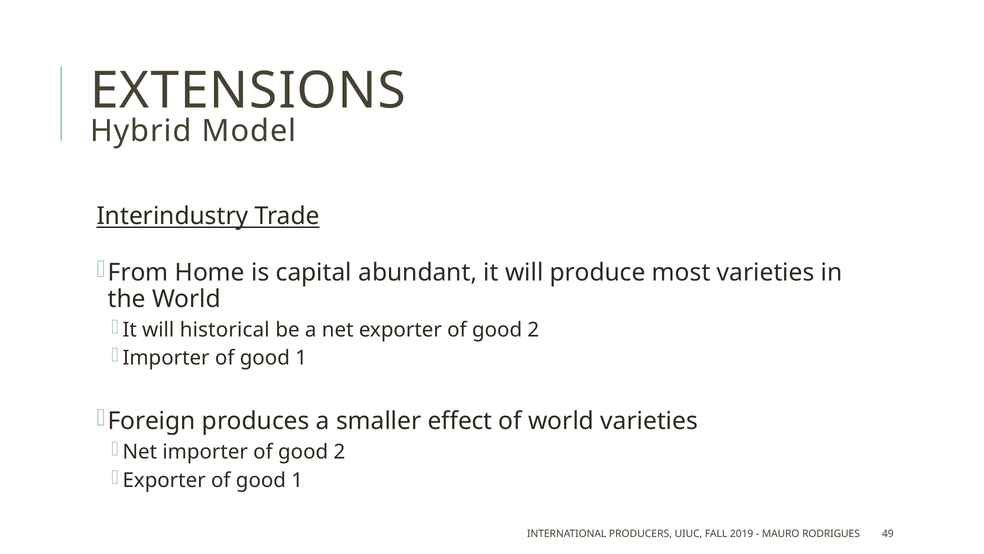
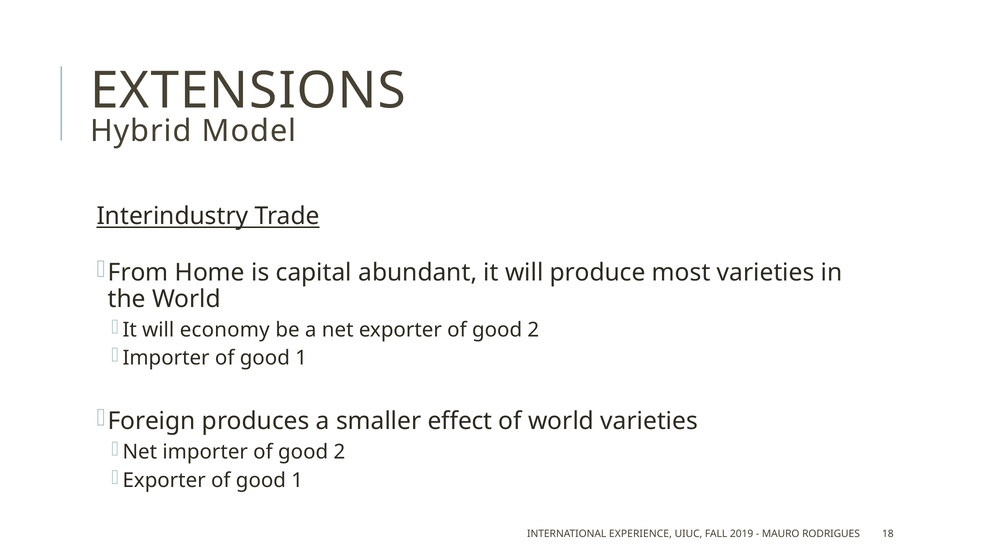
historical: historical -> economy
PRODUCERS: PRODUCERS -> EXPERIENCE
49: 49 -> 18
